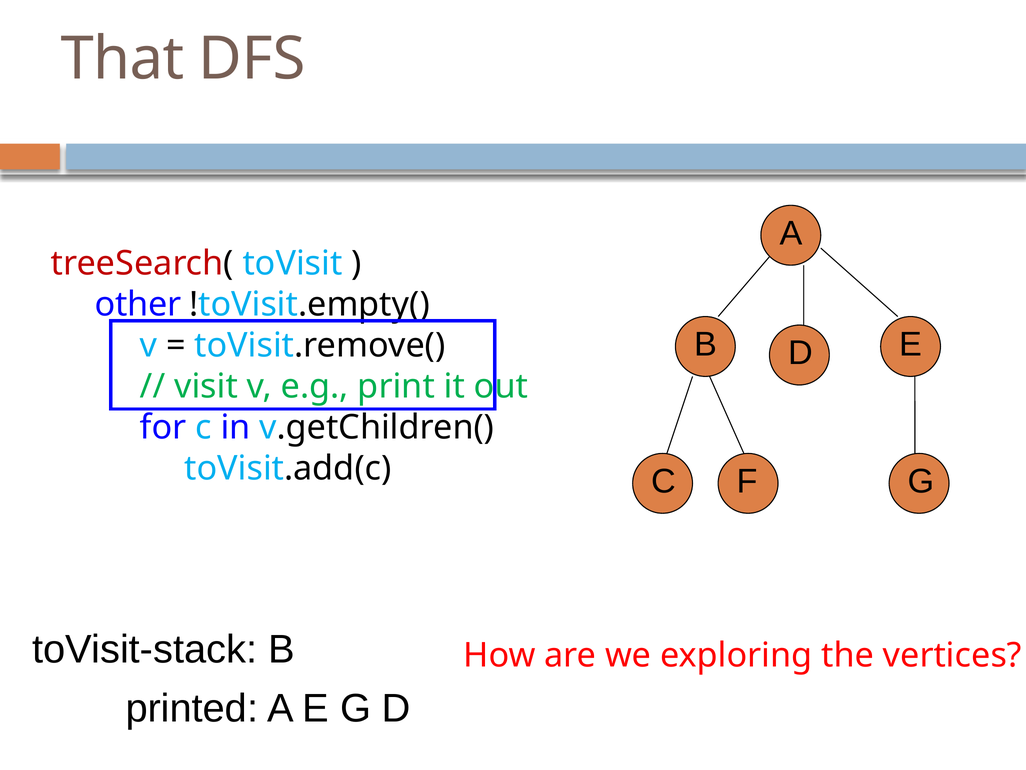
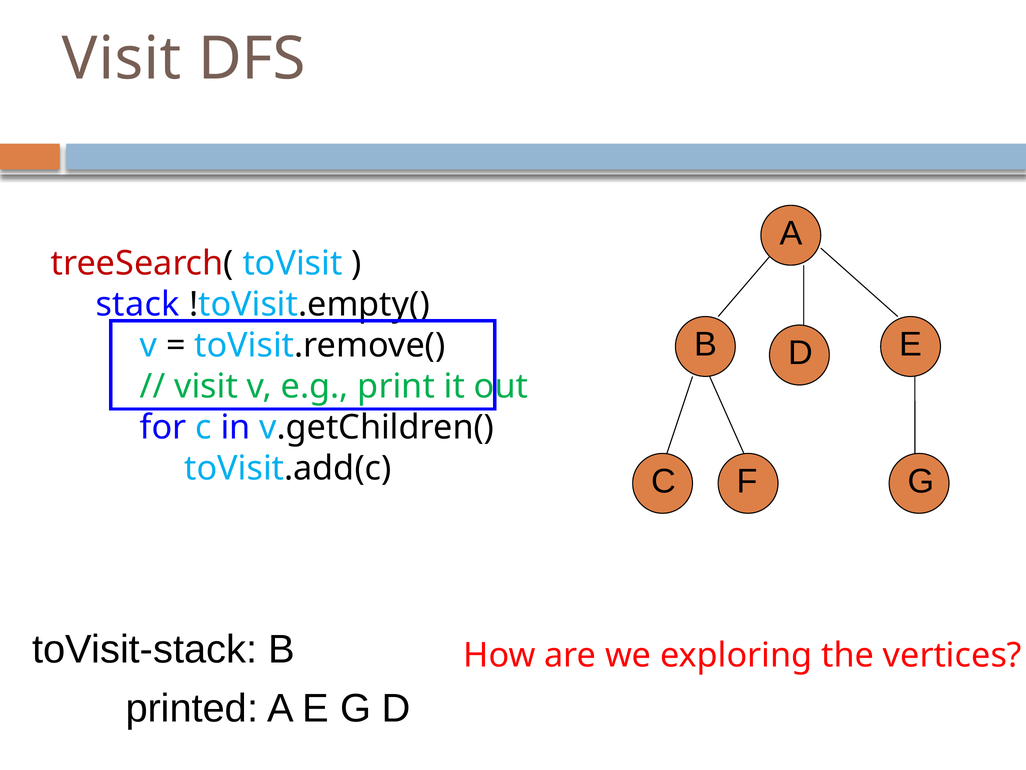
That at (122, 59): That -> Visit
other: other -> stack
